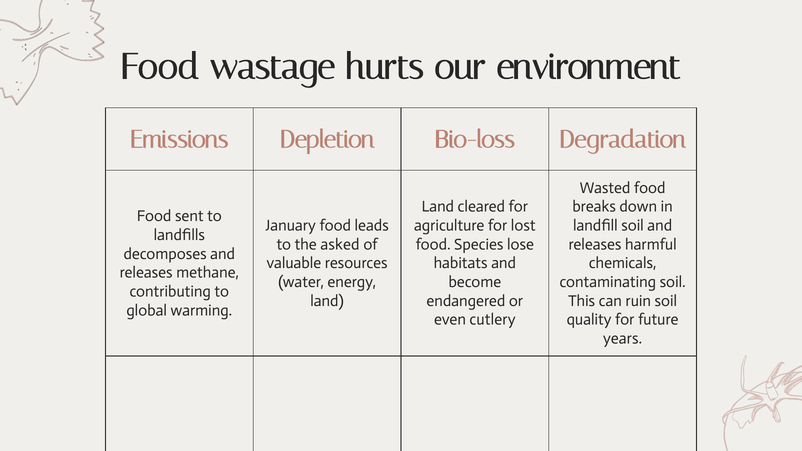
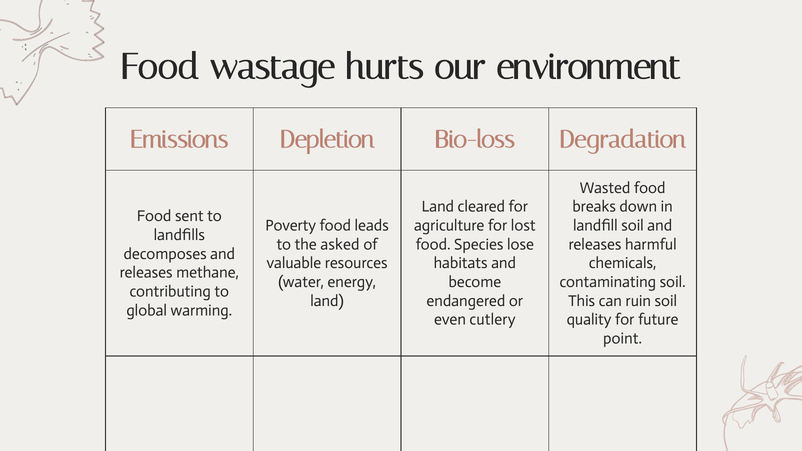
January: January -> Poverty
years: years -> point
